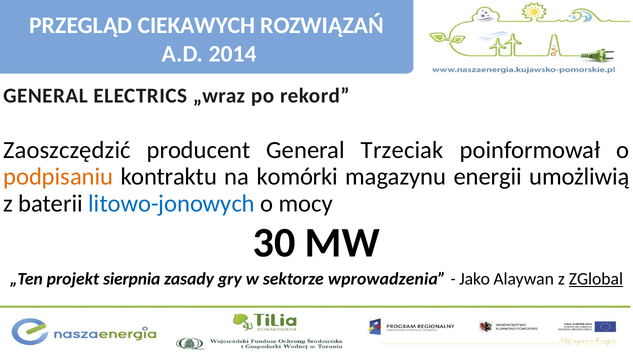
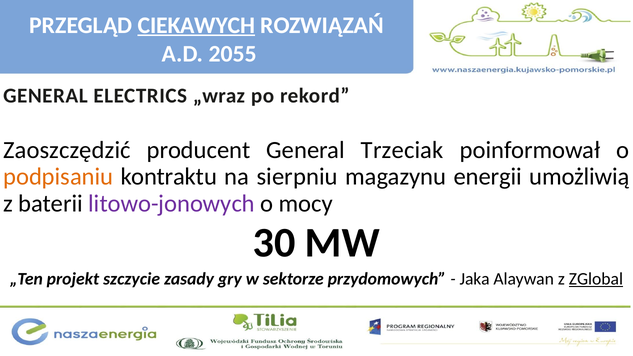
CIEKAWYCH underline: none -> present
2014: 2014 -> 2055
komórki: komórki -> sierpniu
litowo-jonowych colour: blue -> purple
sierpnia: sierpnia -> szczycie
wprowadzenia: wprowadzenia -> przydomowych
Jako: Jako -> Jaka
